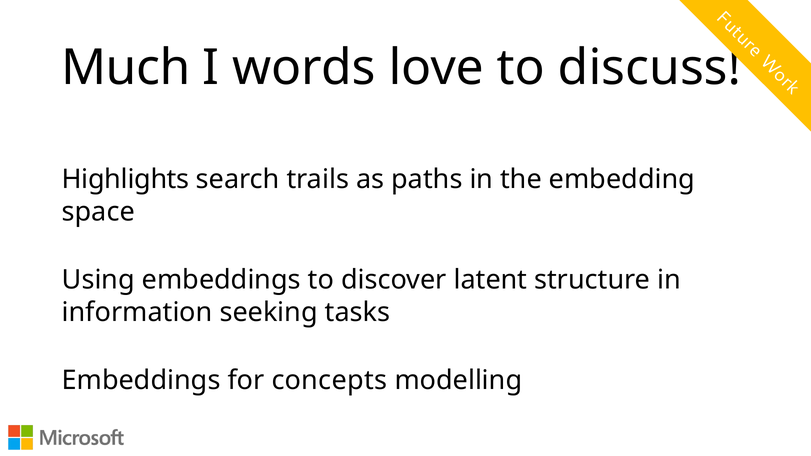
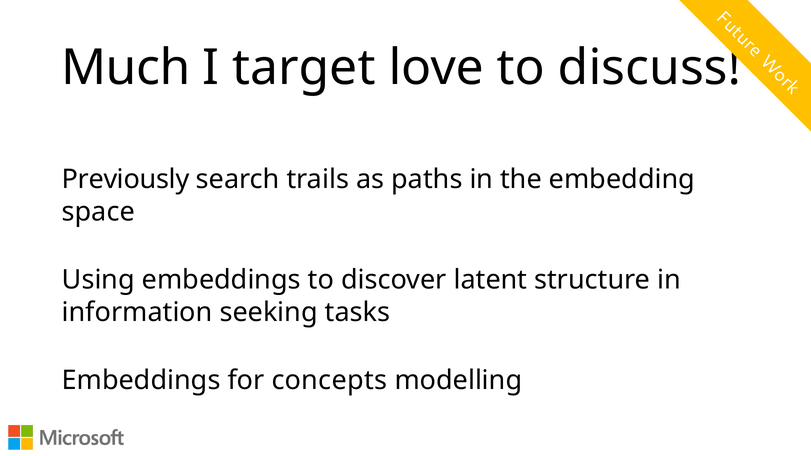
words: words -> target
Highlights: Highlights -> Previously
